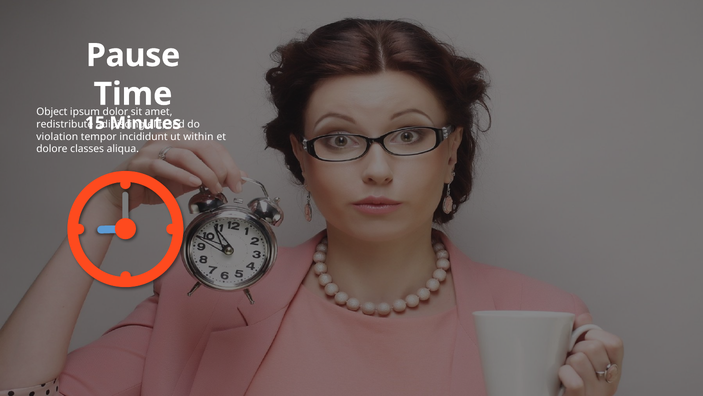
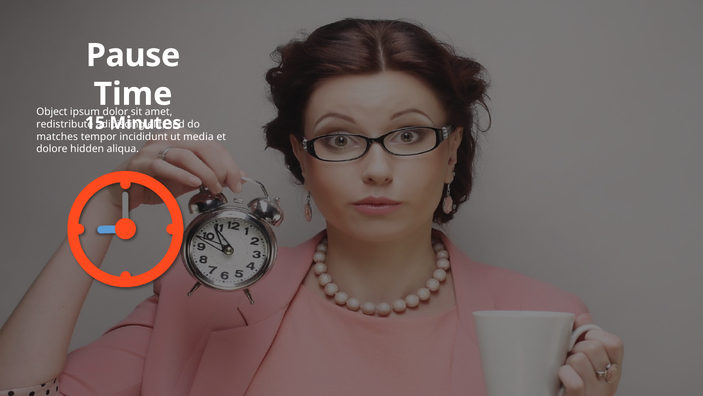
violation: violation -> matches
within: within -> media
classes: classes -> hidden
